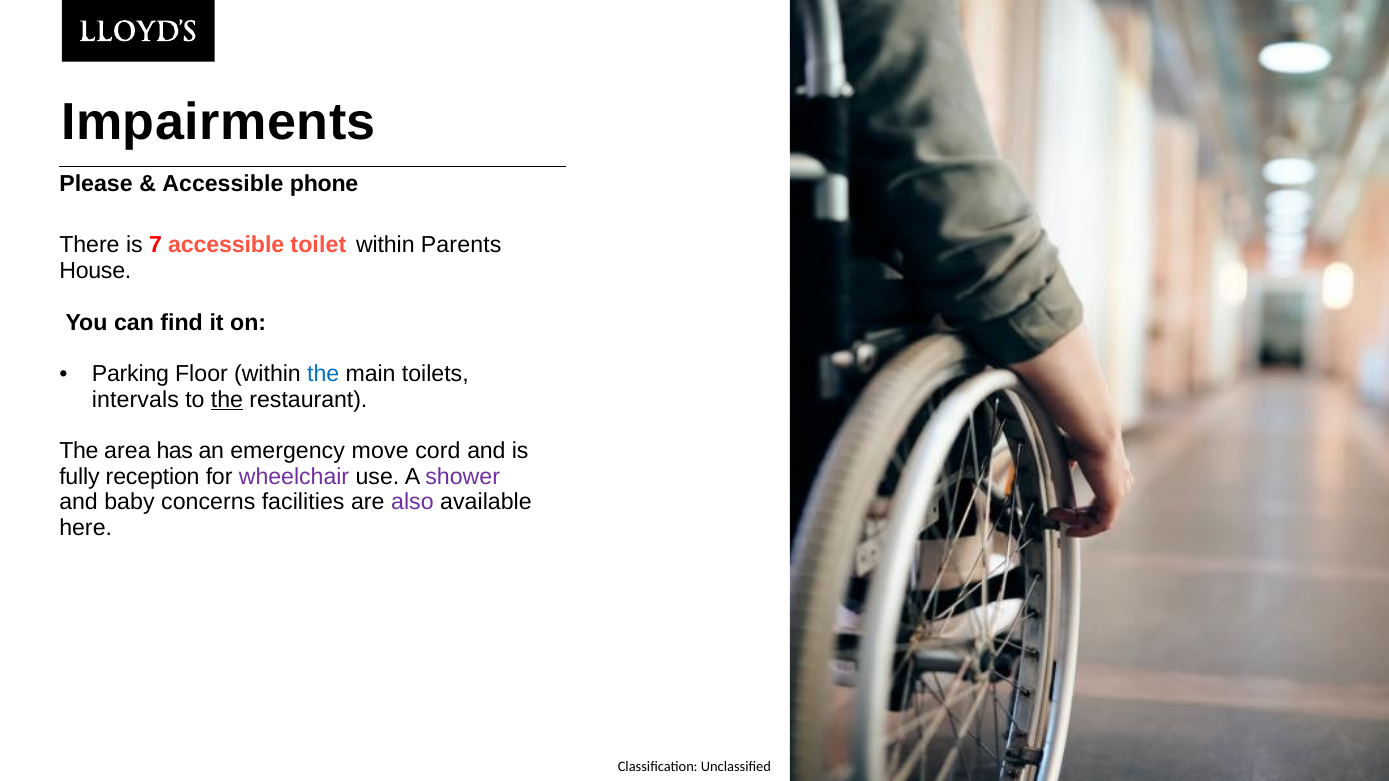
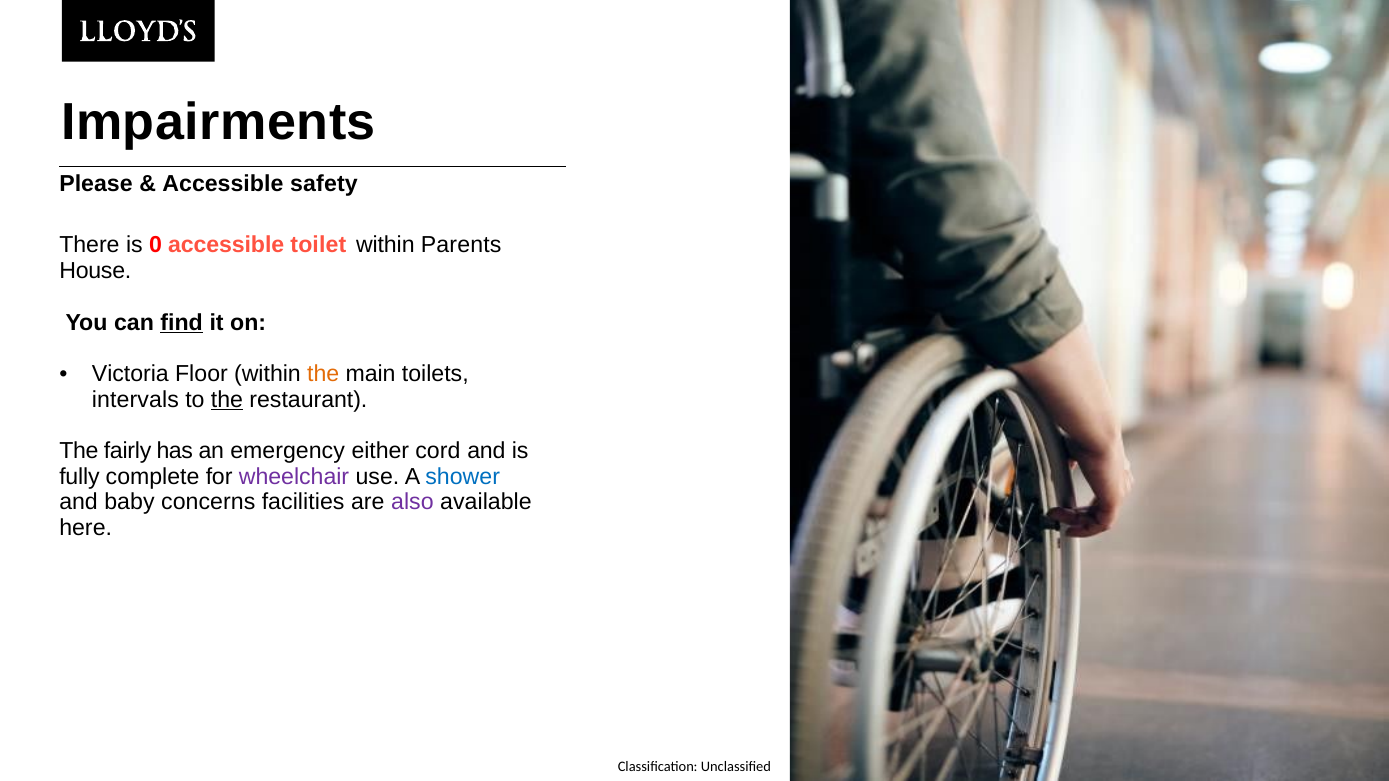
phone: phone -> safety
7: 7 -> 0
find underline: none -> present
Parking: Parking -> Victoria
the at (323, 374) colour: blue -> orange
area: area -> fairly
move: move -> either
reception: reception -> complete
shower colour: purple -> blue
